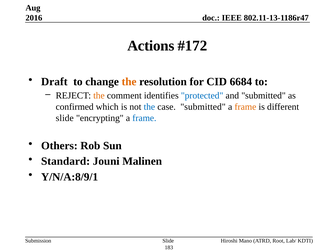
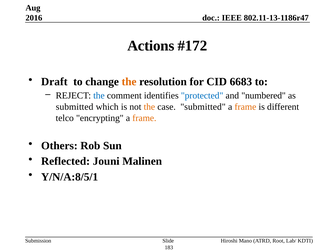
6684: 6684 -> 6683
the at (99, 96) colour: orange -> blue
and submitted: submitted -> numbered
confirmed at (75, 107): confirmed -> submitted
the at (149, 107) colour: blue -> orange
slide at (65, 118): slide -> telco
frame at (144, 118) colour: blue -> orange
Standard: Standard -> Reflected
Y/N/A:8/9/1: Y/N/A:8/9/1 -> Y/N/A:8/5/1
